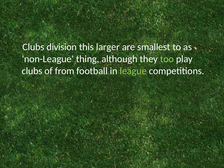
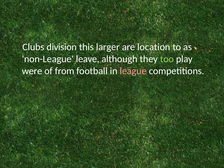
smallest: smallest -> location
thing: thing -> leave
clubs at (32, 71): clubs -> were
league colour: light green -> pink
